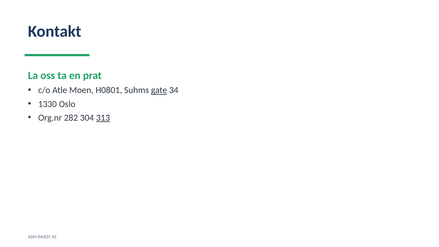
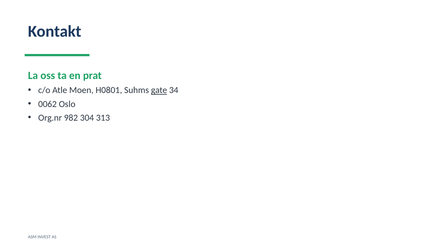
1330: 1330 -> 0062
282: 282 -> 982
313 underline: present -> none
